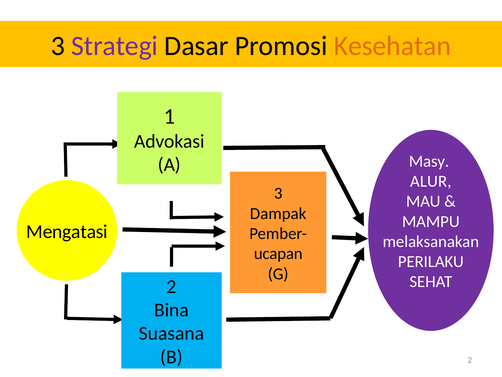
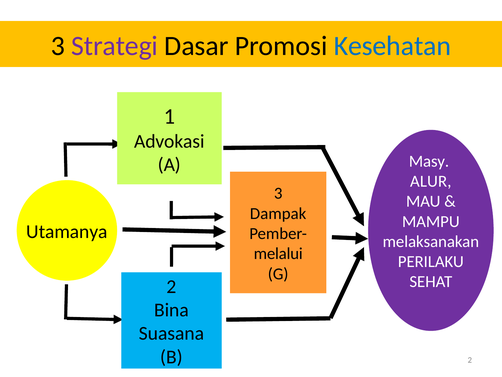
Kesehatan colour: orange -> blue
Mengatasi: Mengatasi -> Utamanya
ucapan: ucapan -> melalui
